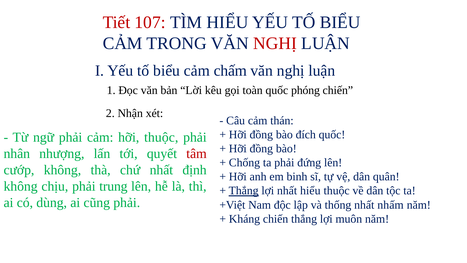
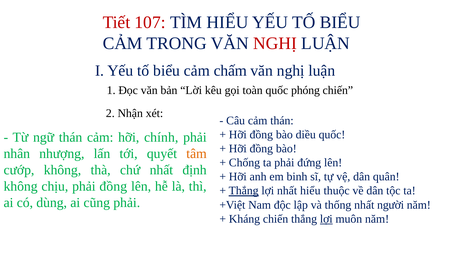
đích: đích -> diều
ngữ phải: phải -> thán
hỡi thuộc: thuộc -> chính
tâm colour: red -> orange
phải trung: trung -> đồng
nhấm: nhấm -> người
lợi at (326, 219) underline: none -> present
